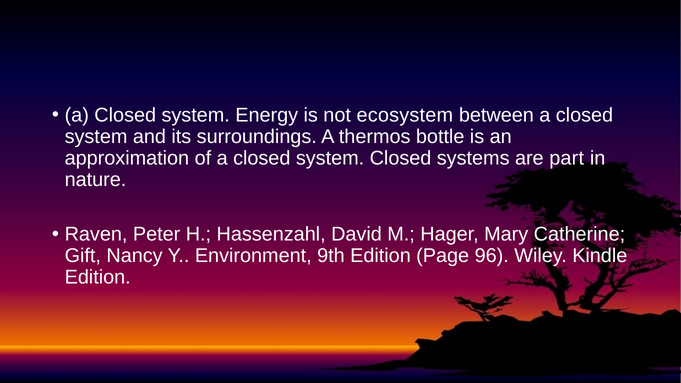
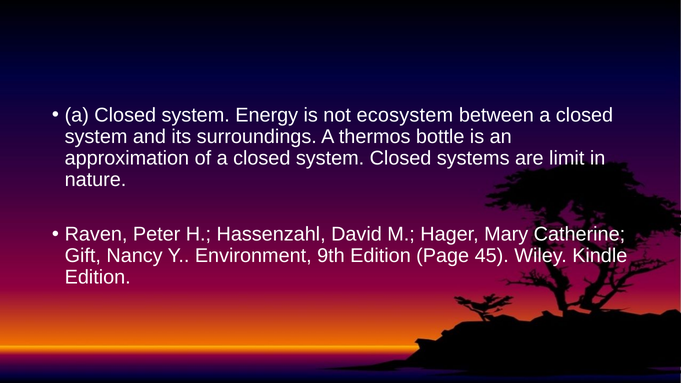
part: part -> limit
96: 96 -> 45
